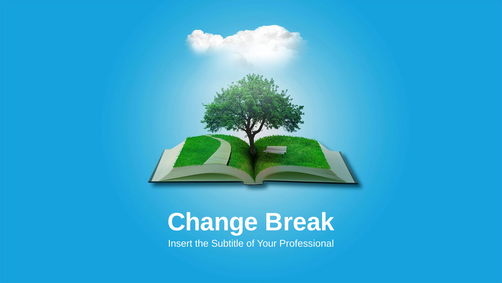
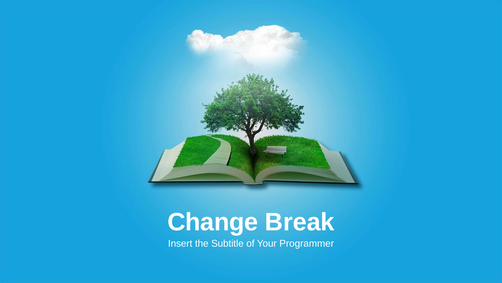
Professional: Professional -> Programmer
